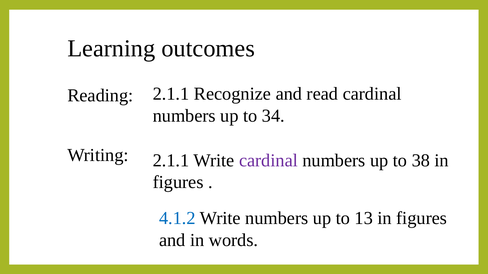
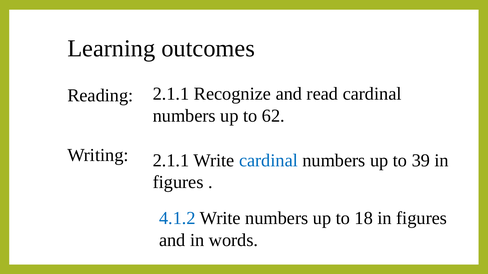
34: 34 -> 62
cardinal at (268, 161) colour: purple -> blue
38: 38 -> 39
13: 13 -> 18
